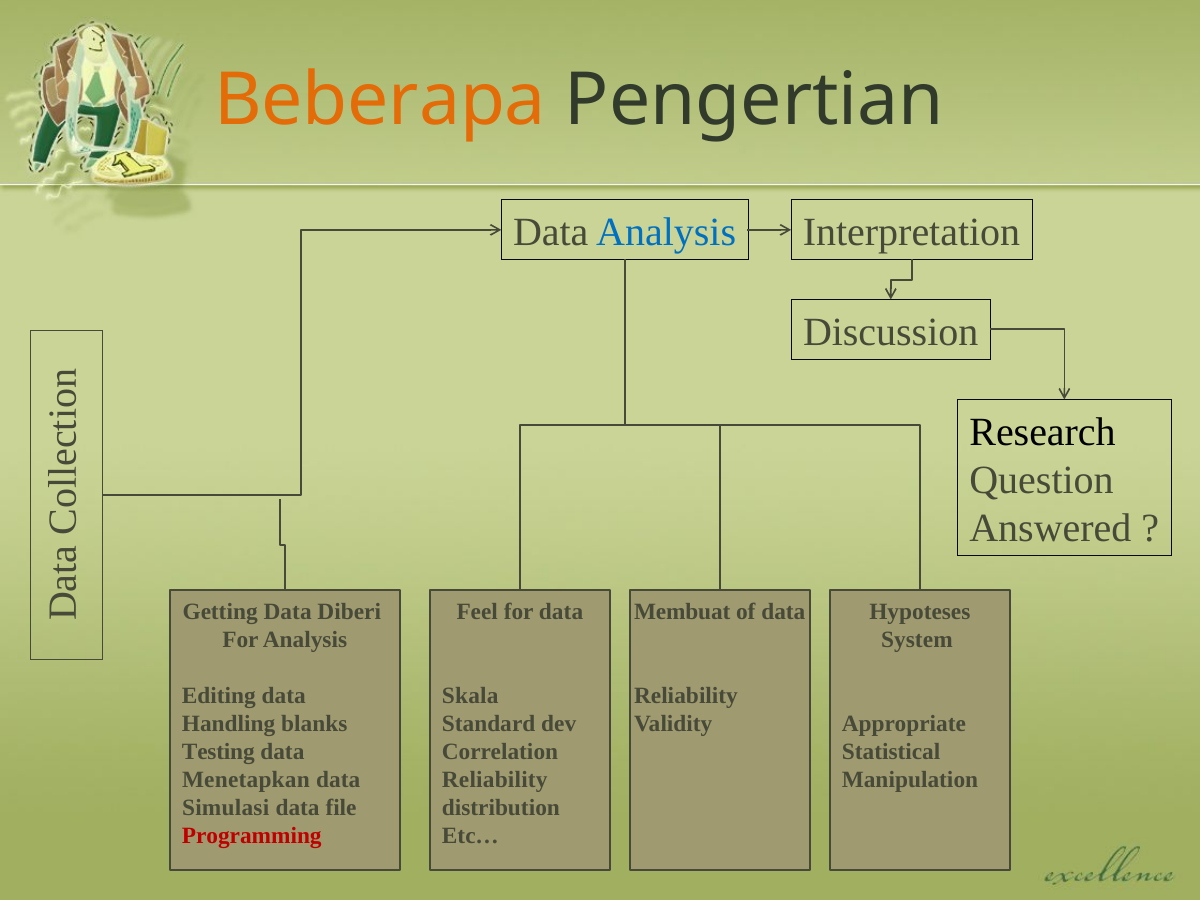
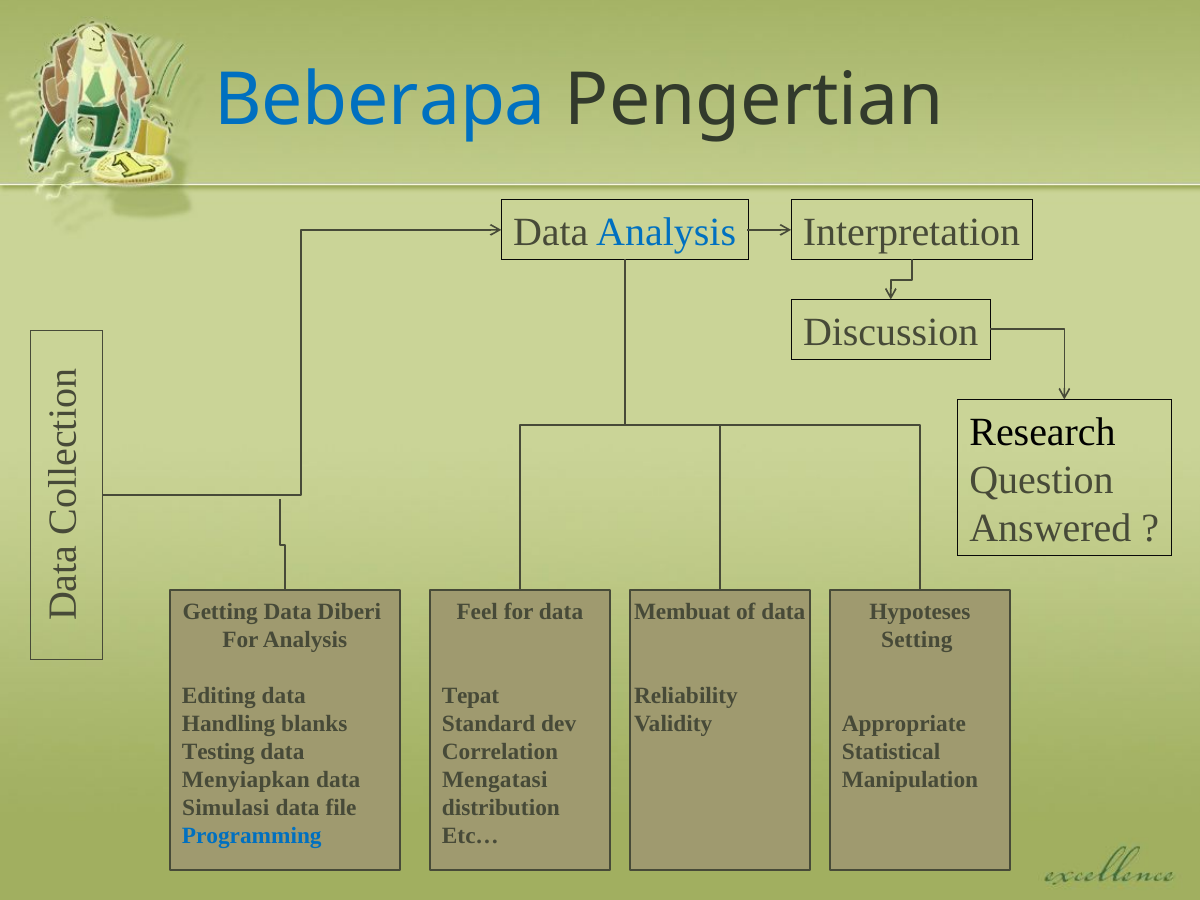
Beberapa colour: orange -> blue
System: System -> Setting
Skala: Skala -> Tepat
Menetapkan: Menetapkan -> Menyiapkan
Reliability at (495, 780): Reliability -> Mengatasi
Programming colour: red -> blue
